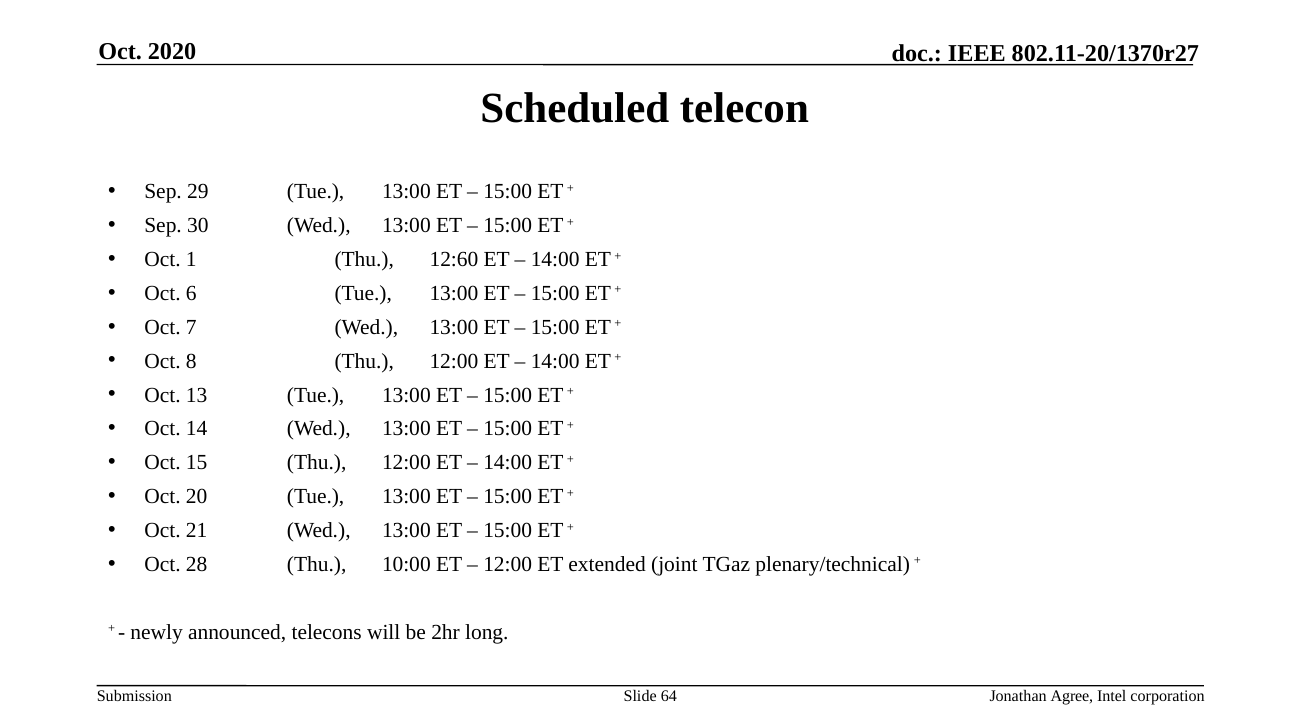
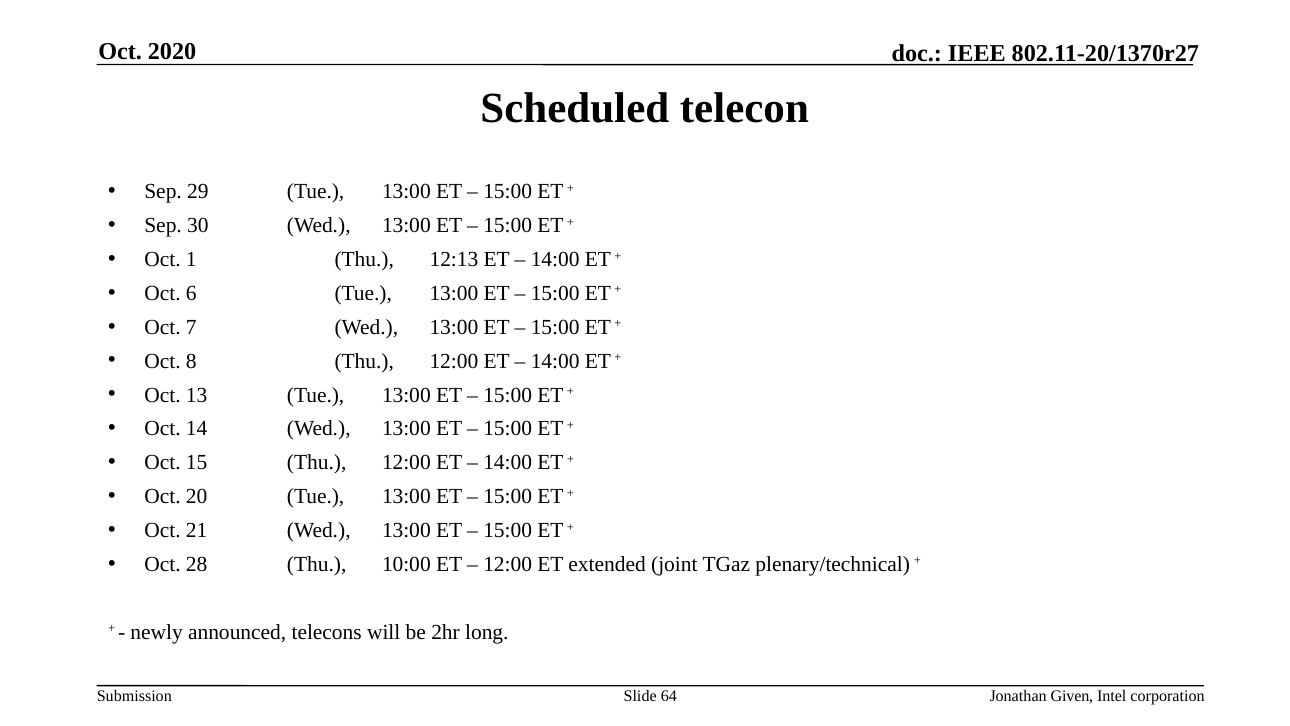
12:60: 12:60 -> 12:13
Agree: Agree -> Given
